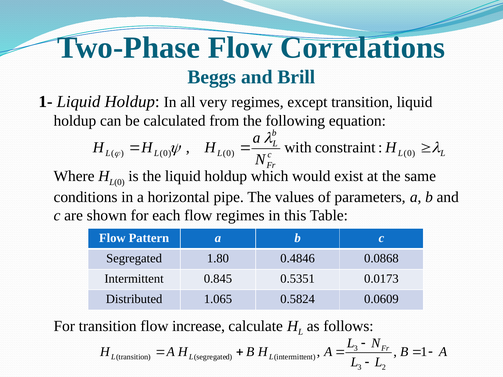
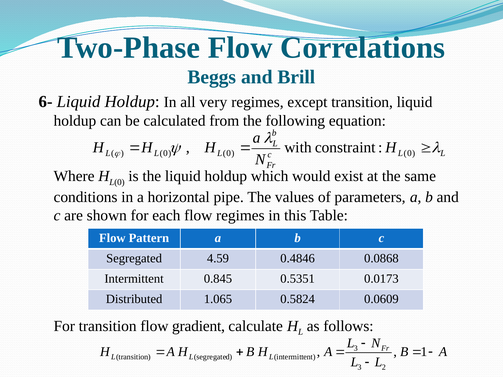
1-: 1- -> 6-
1.80: 1.80 -> 4.59
increase: increase -> gradient
